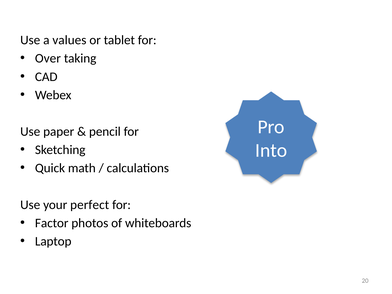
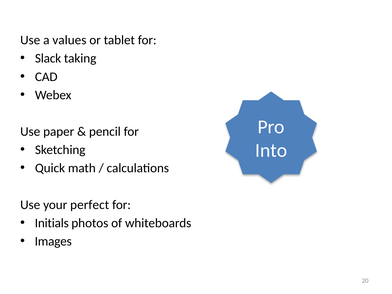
Over: Over -> Slack
Factor: Factor -> Initials
Laptop: Laptop -> Images
